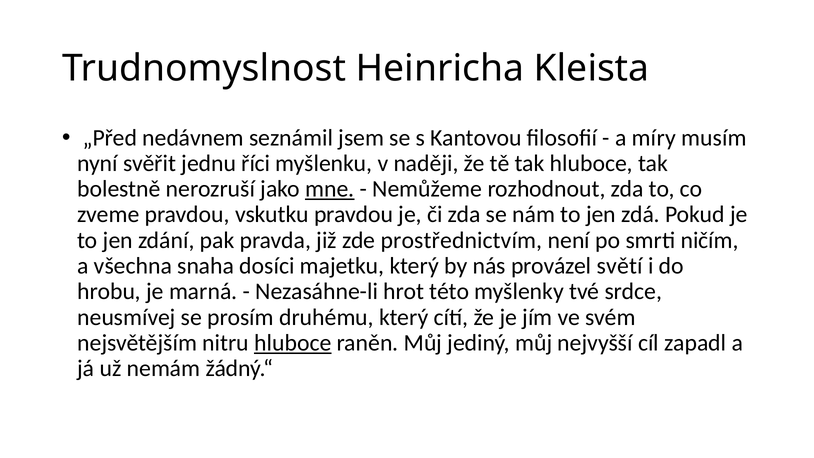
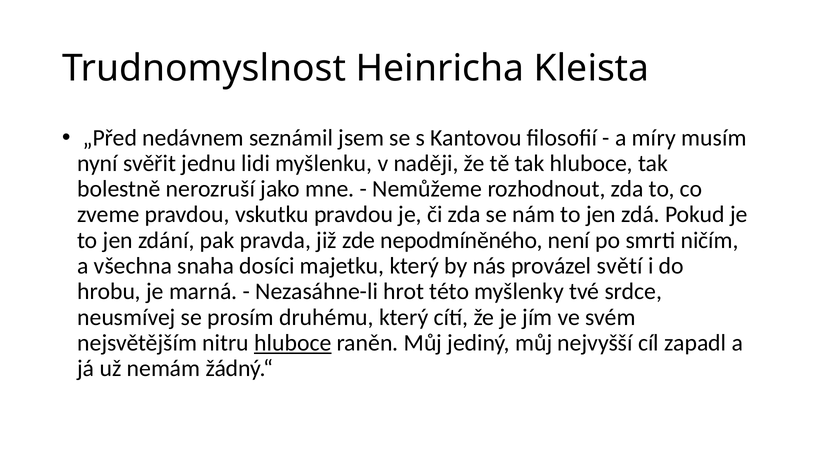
říci: říci -> lidi
mne underline: present -> none
prostřednictvím: prostřednictvím -> nepodmíněného
